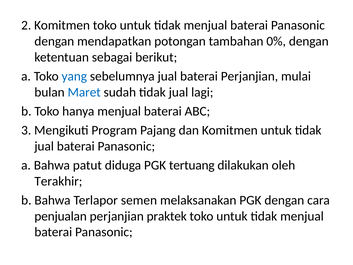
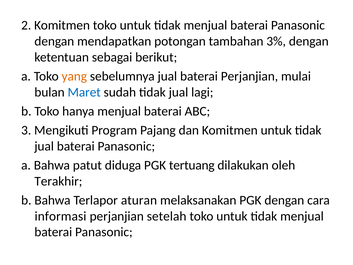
0%: 0% -> 3%
yang colour: blue -> orange
semen: semen -> aturan
penjualan: penjualan -> informasi
praktek: praktek -> setelah
